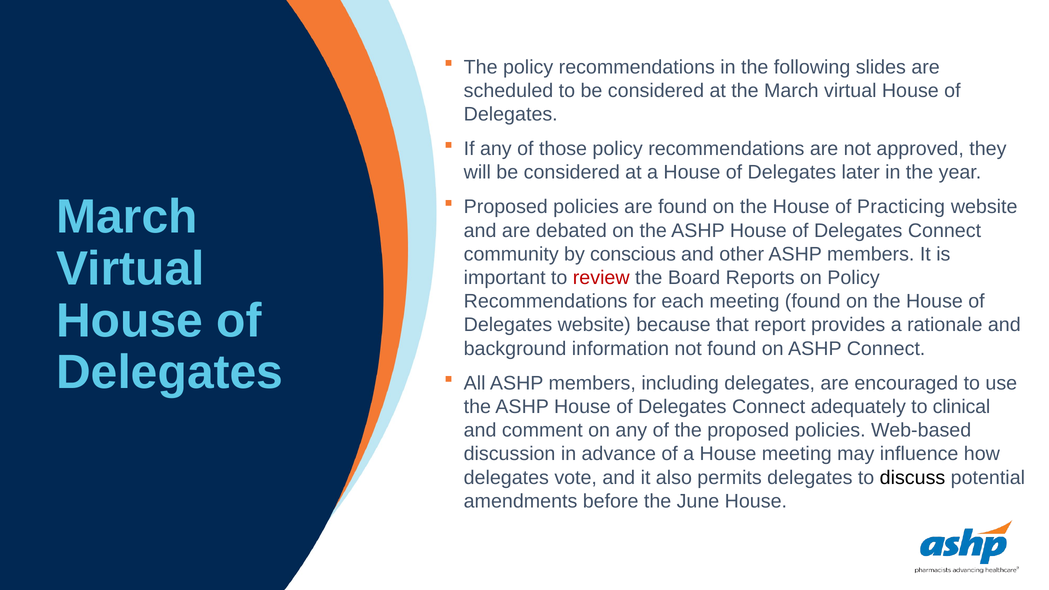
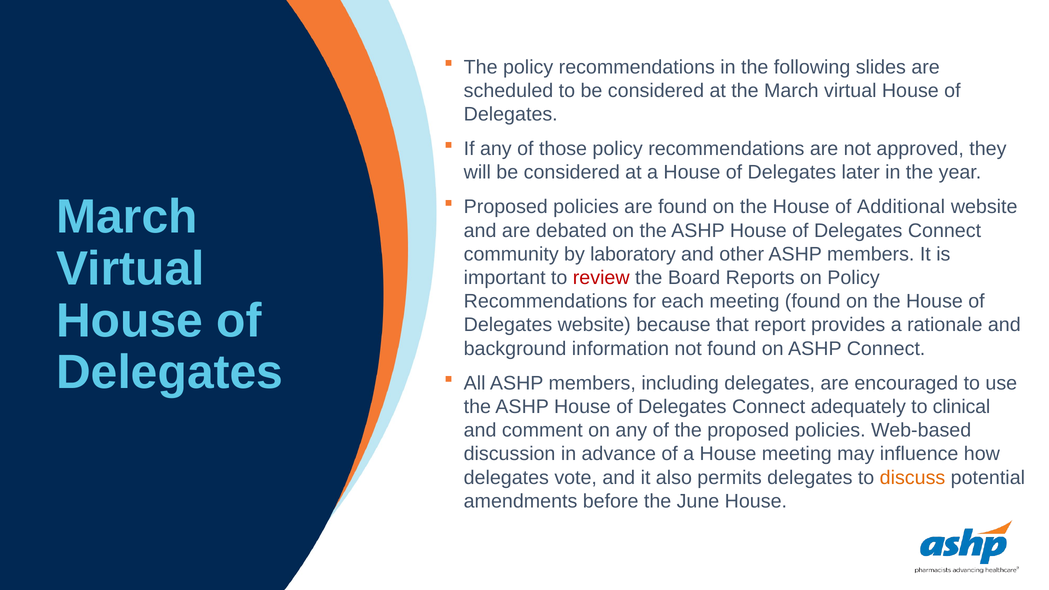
Practicing: Practicing -> Additional
conscious: conscious -> laboratory
discuss colour: black -> orange
